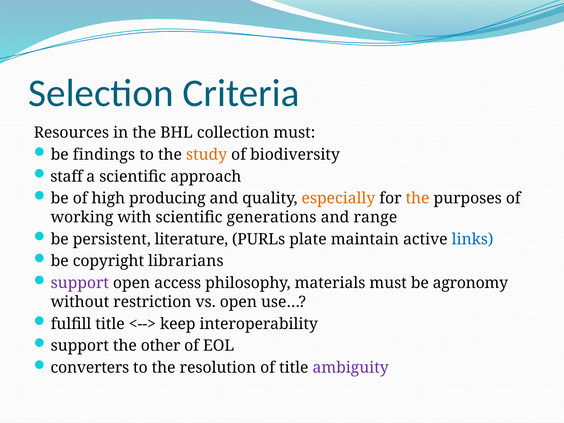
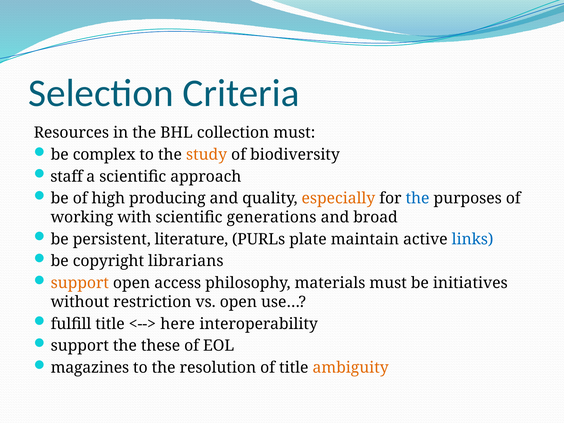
findings: findings -> complex
the at (418, 198) colour: orange -> blue
range: range -> broad
support at (80, 283) colour: purple -> orange
agronomy: agronomy -> initiatives
keep: keep -> here
other: other -> these
converters: converters -> magazines
ambiguity colour: purple -> orange
